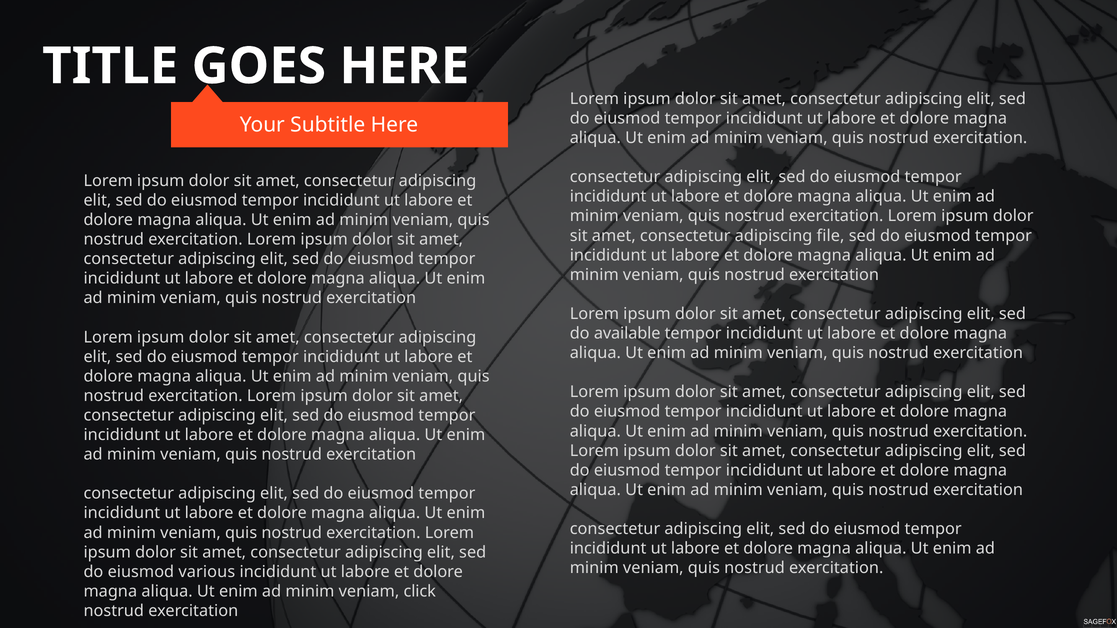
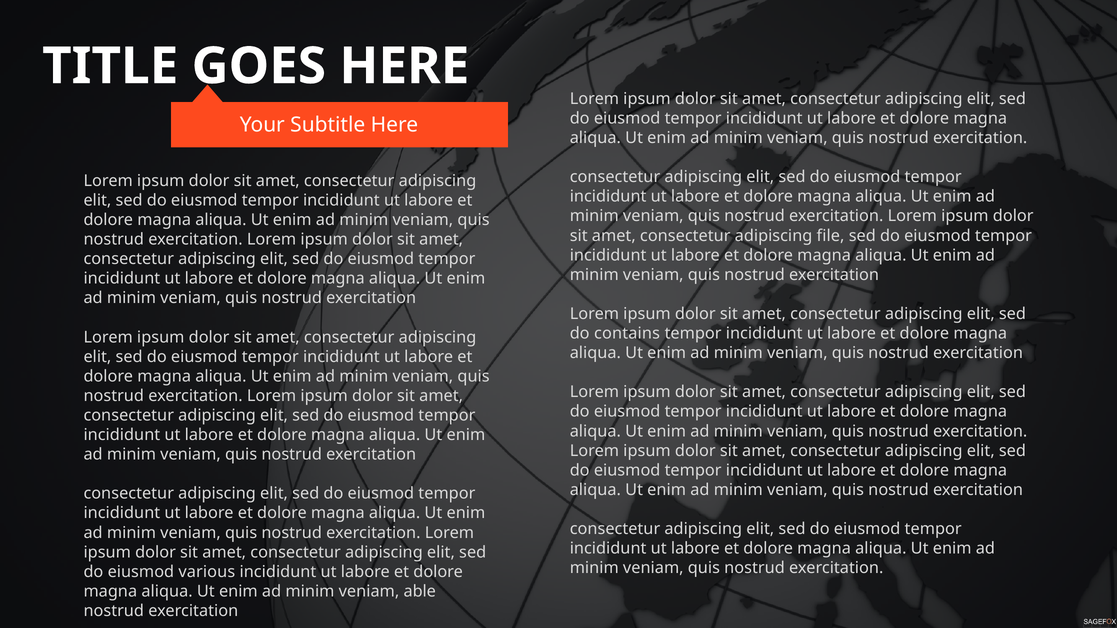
available: available -> contains
click: click -> able
